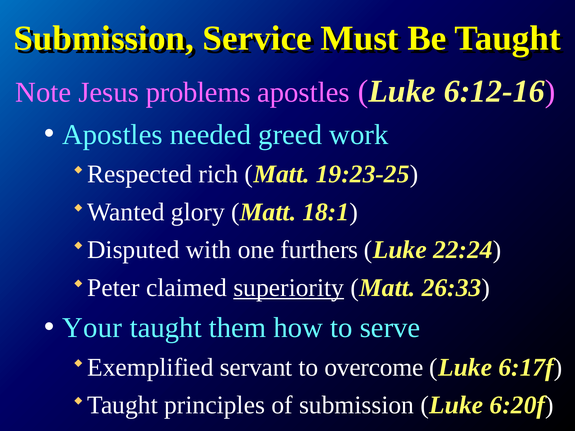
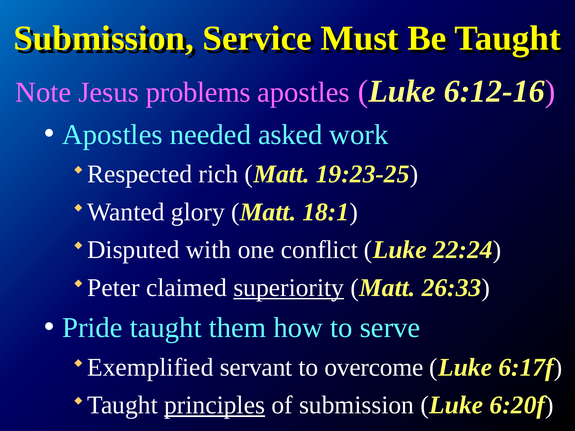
greed: greed -> asked
furthers: furthers -> conflict
Your: Your -> Pride
principles underline: none -> present
